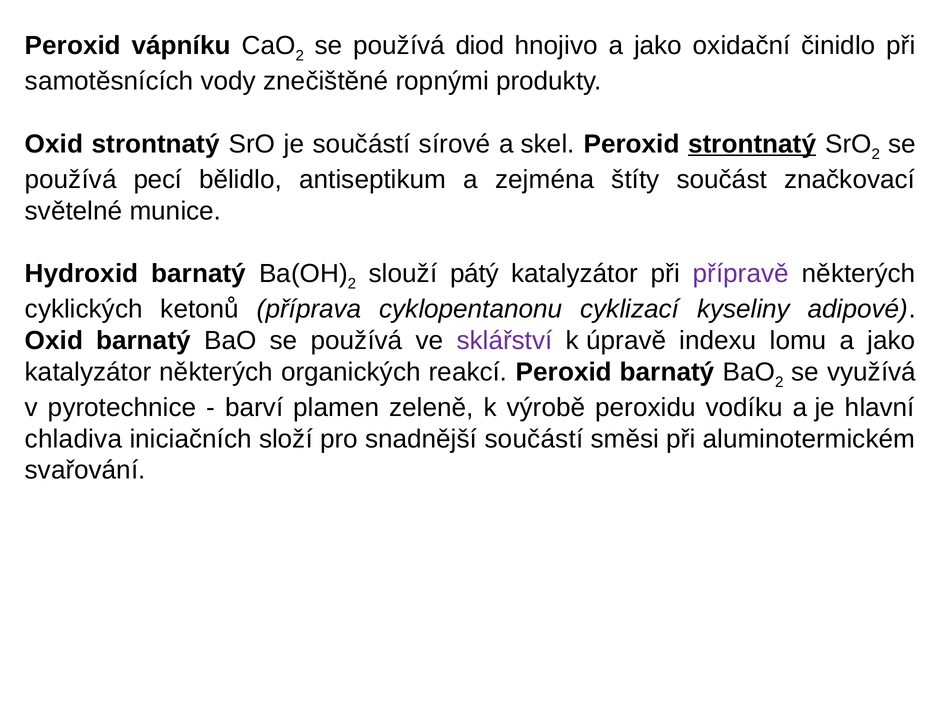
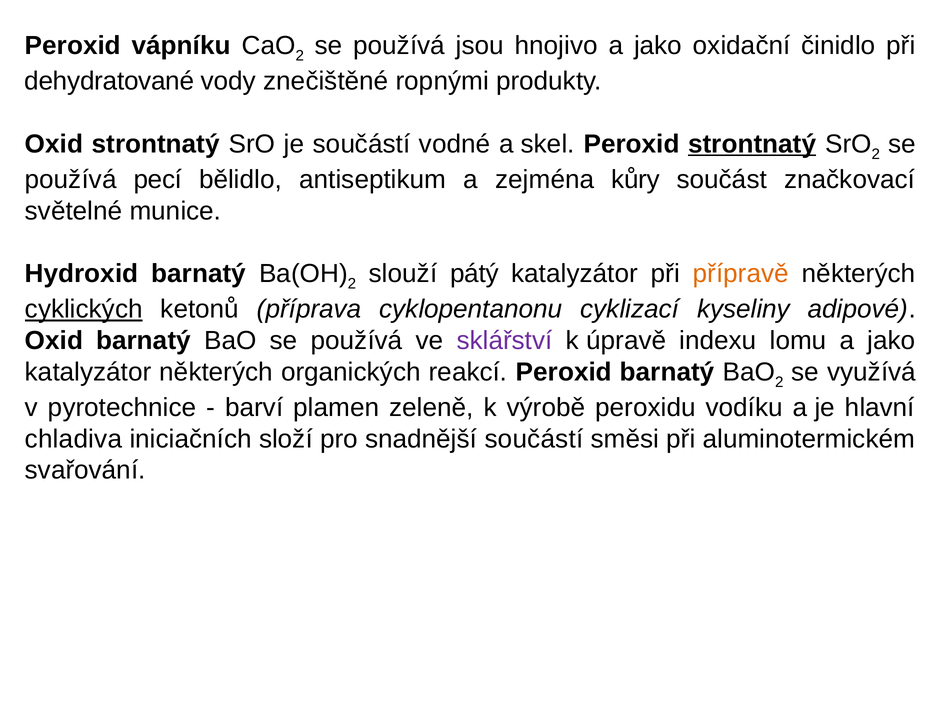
diod: diod -> jsou
samotěsnících: samotěsnících -> dehydratované
sírové: sírové -> vodné
štíty: štíty -> kůry
přípravě colour: purple -> orange
cyklických underline: none -> present
